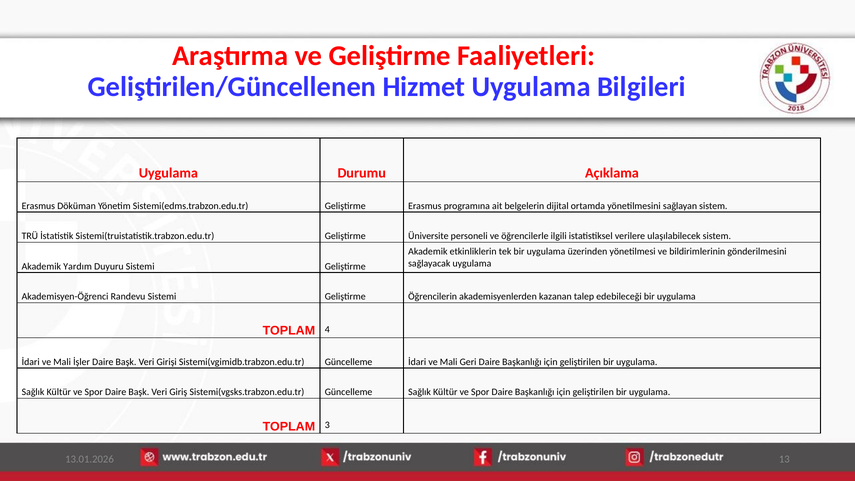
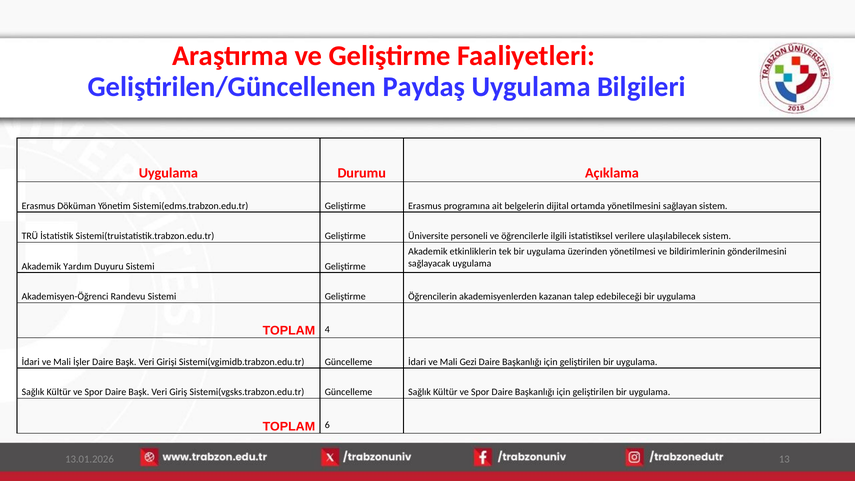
Hizmet: Hizmet -> Paydaş
Geri: Geri -> Gezi
3: 3 -> 6
